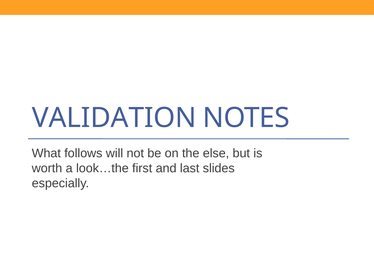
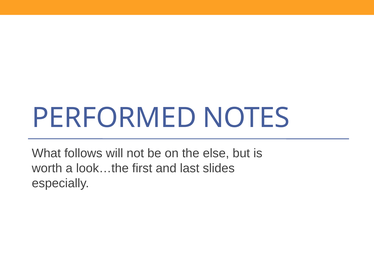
VALIDATION: VALIDATION -> PERFORMED
